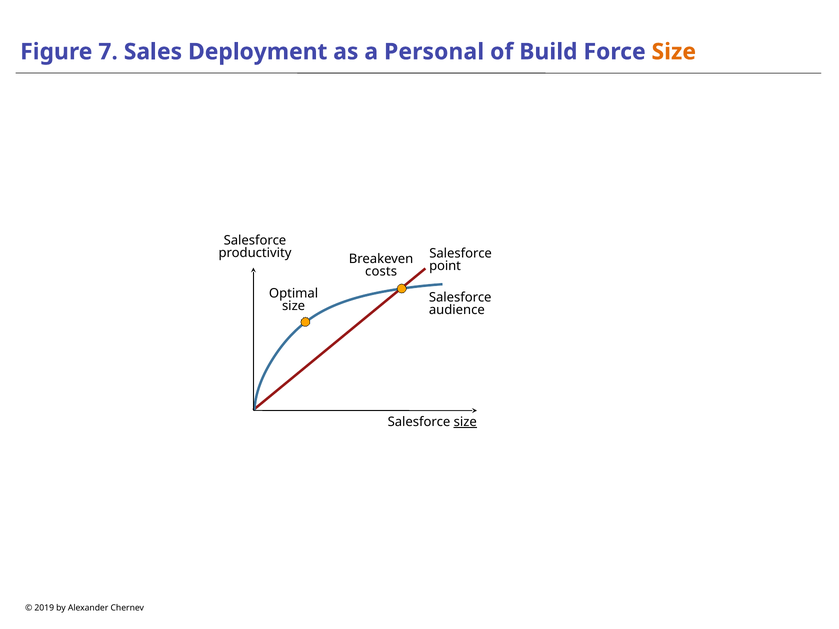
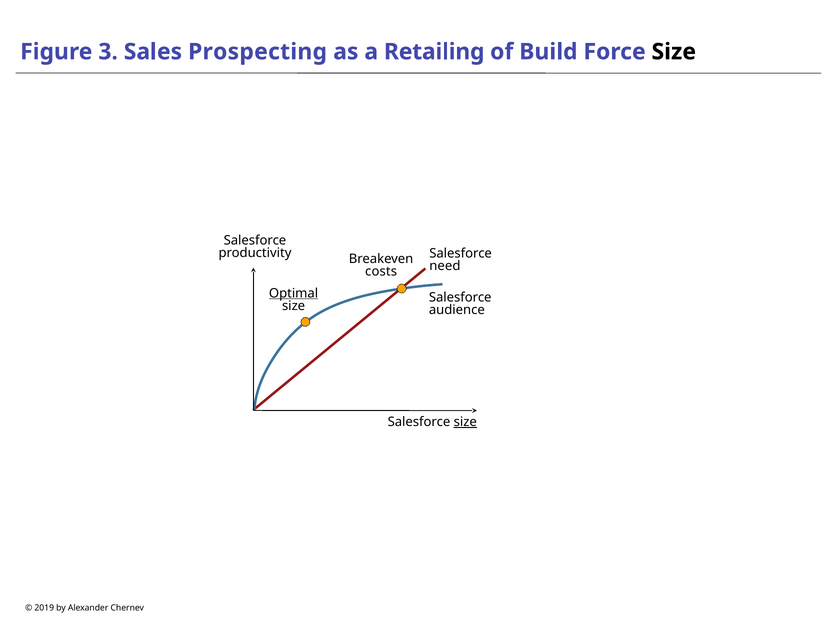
7: 7 -> 3
Deployment: Deployment -> Prospecting
Personal: Personal -> Retailing
Size at (674, 52) colour: orange -> black
point: point -> need
Optimal underline: none -> present
